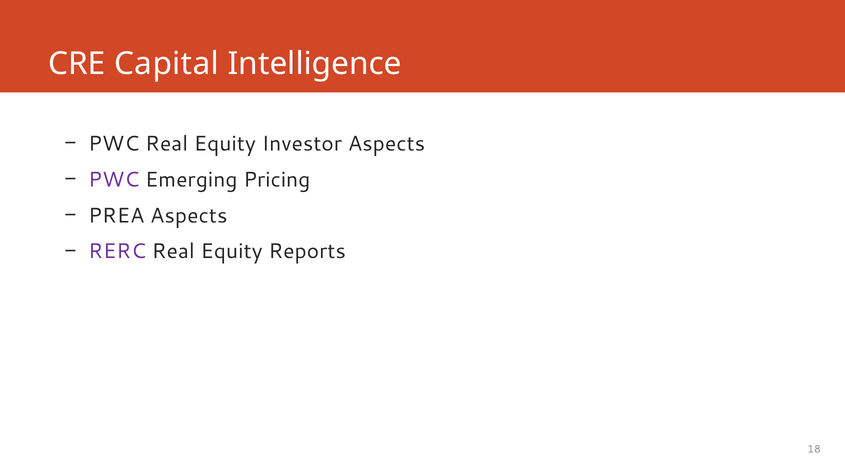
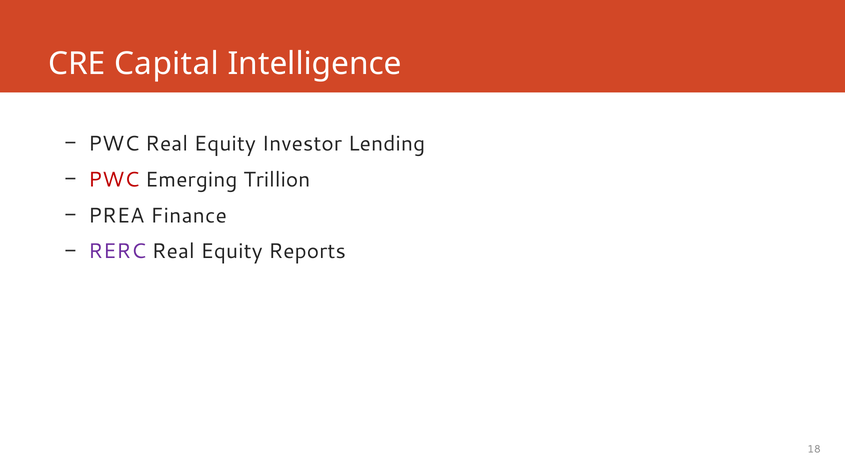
Investor Aspects: Aspects -> Lending
PWC at (114, 180) colour: purple -> red
Pricing: Pricing -> Trillion
PREA Aspects: Aspects -> Finance
